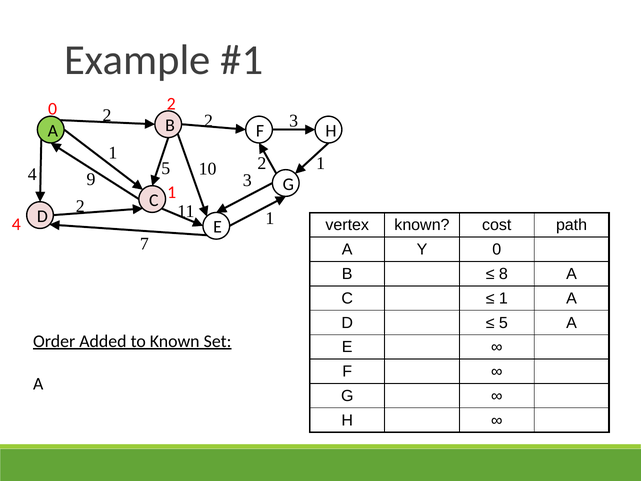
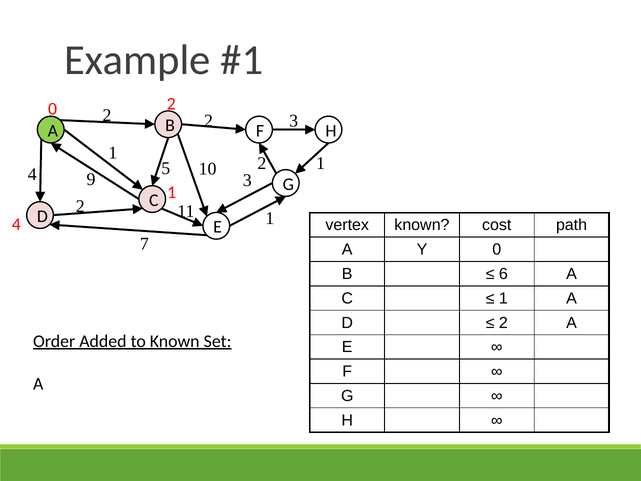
8: 8 -> 6
5 at (503, 323): 5 -> 2
